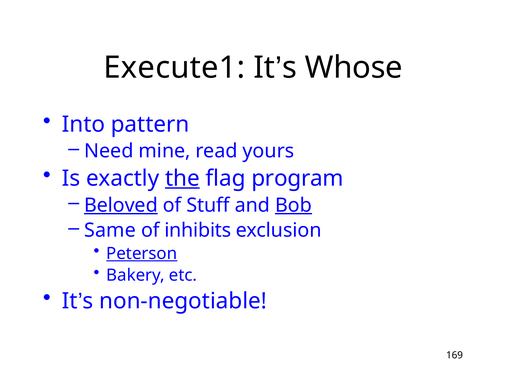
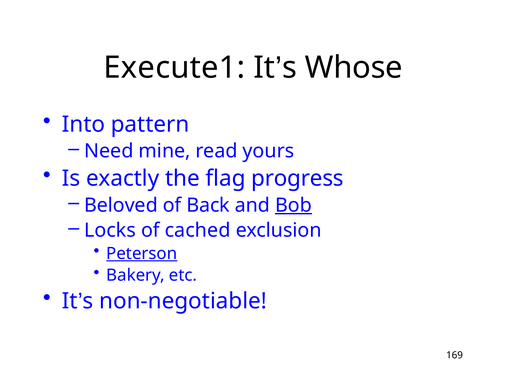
the underline: present -> none
program: program -> progress
Beloved underline: present -> none
Stuff: Stuff -> Back
Same: Same -> Locks
inhibits: inhibits -> cached
